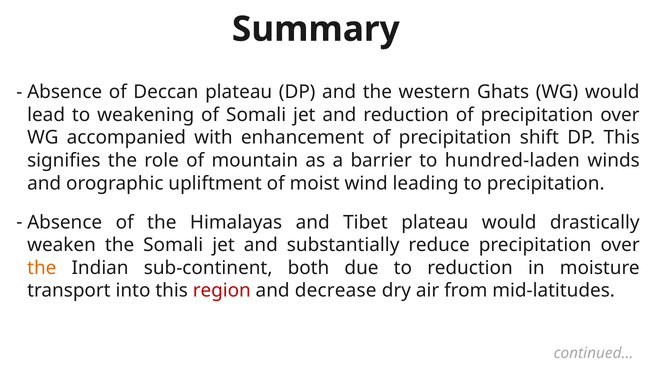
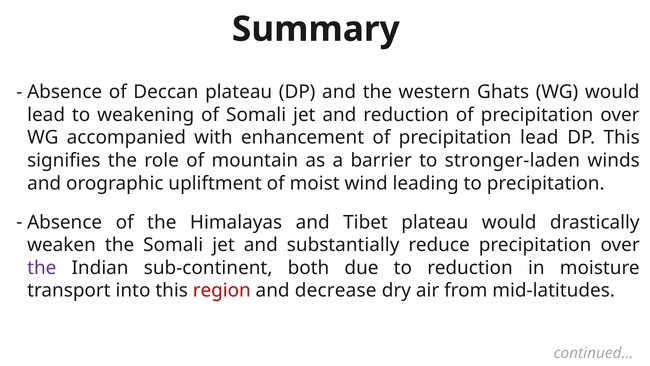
precipitation shift: shift -> lead
hundred-laden: hundred-laden -> stronger-laden
the at (42, 268) colour: orange -> purple
